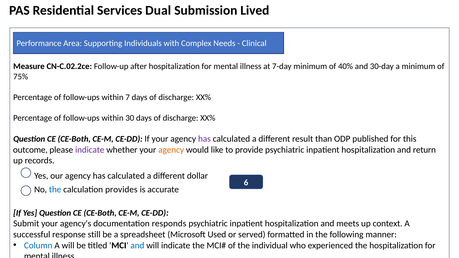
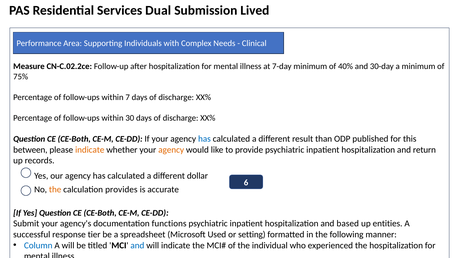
has at (204, 139) colour: purple -> blue
outcome: outcome -> between
indicate at (90, 150) colour: purple -> orange
the at (55, 190) colour: blue -> orange
responds: responds -> functions
meets: meets -> based
context: context -> entities
still: still -> tier
or served: served -> setting
